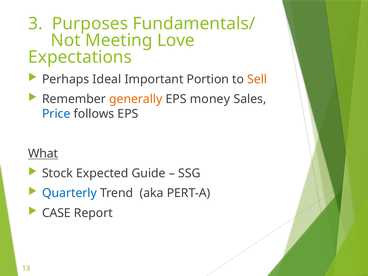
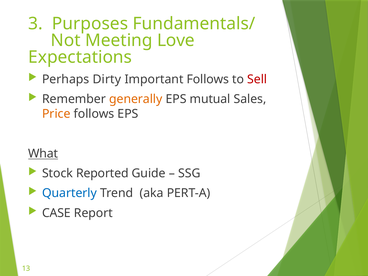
Ideal: Ideal -> Dirty
Important Portion: Portion -> Follows
Sell colour: orange -> red
money: money -> mutual
Price colour: blue -> orange
Expected: Expected -> Reported
